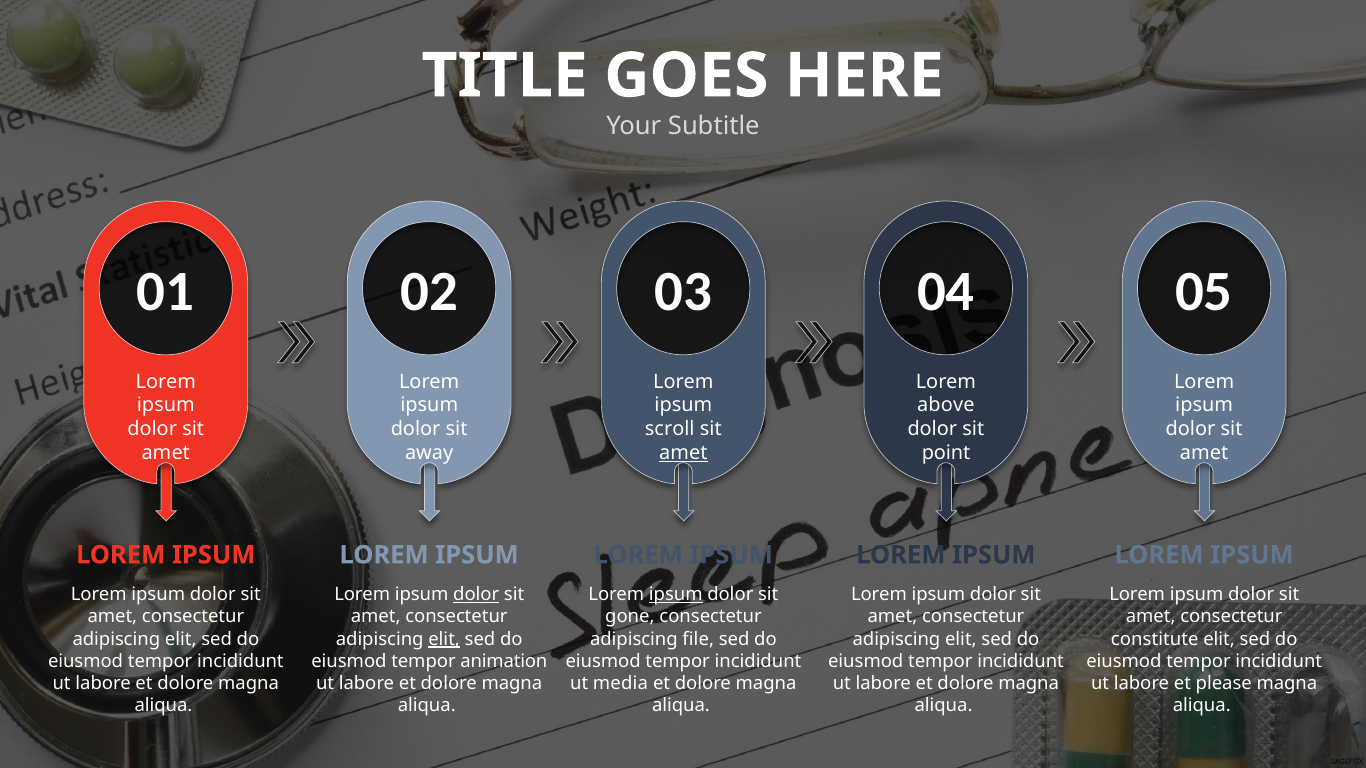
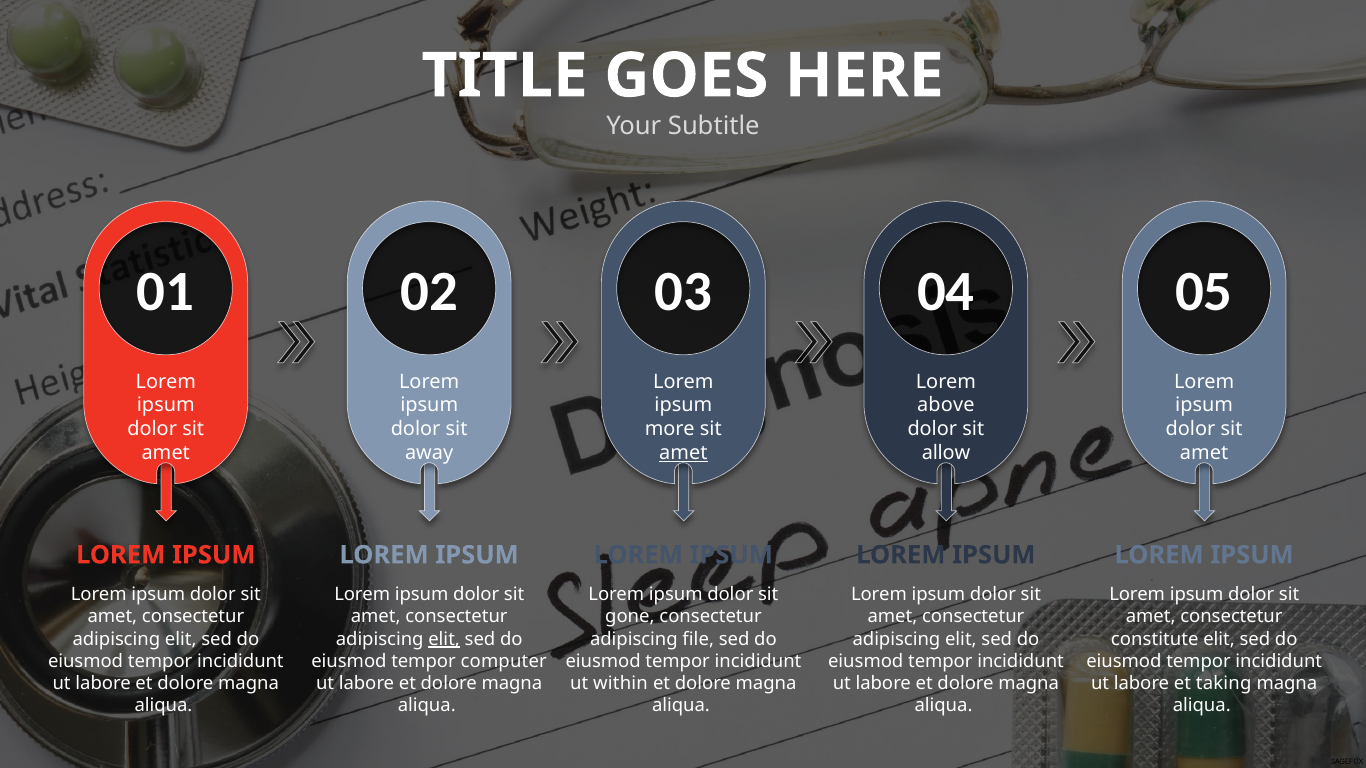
scroll: scroll -> more
point: point -> allow
dolor at (476, 595) underline: present -> none
ipsum at (676, 595) underline: present -> none
animation: animation -> computer
media: media -> within
please: please -> taking
